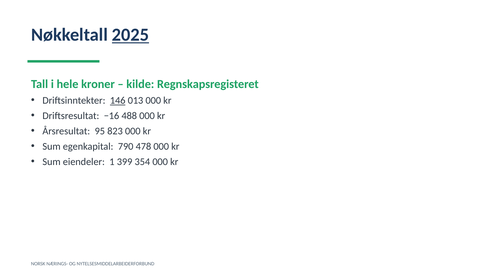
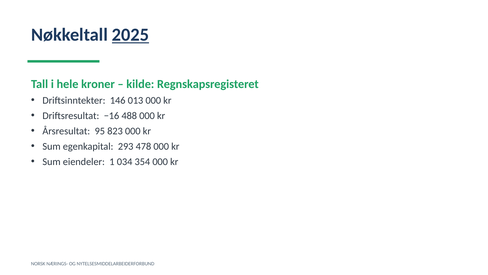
146 underline: present -> none
790: 790 -> 293
399: 399 -> 034
